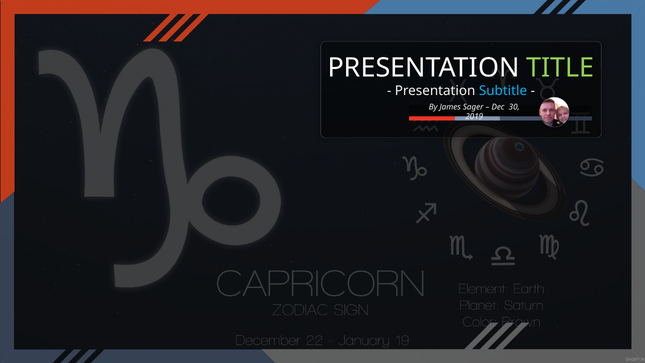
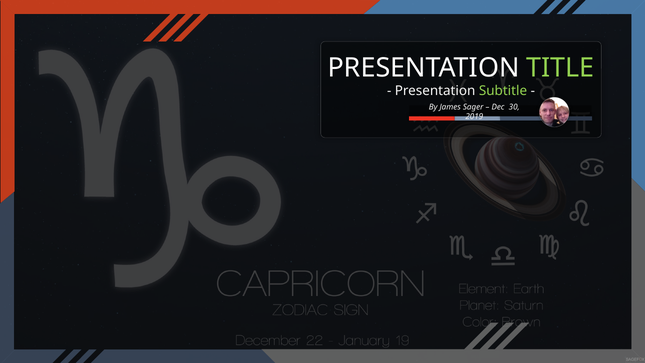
Subtitle colour: light blue -> light green
